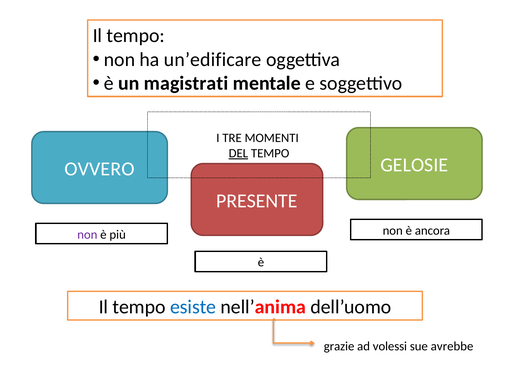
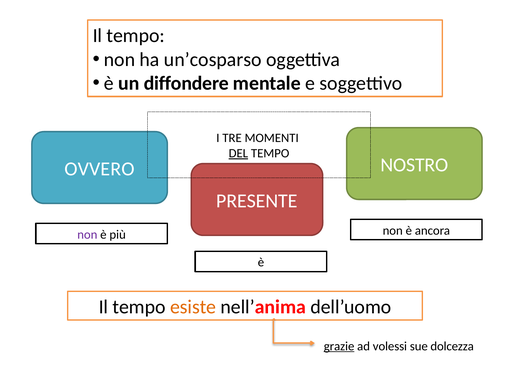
un’edificare: un’edificare -> un’cosparso
magistrati: magistrati -> diffondere
GELOSIE: GELOSIE -> NOSTRO
esiste colour: blue -> orange
grazie underline: none -> present
avrebbe: avrebbe -> dolcezza
